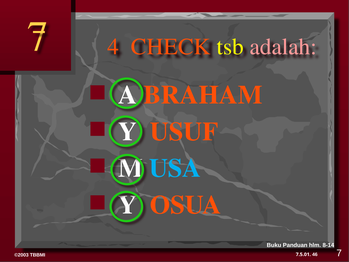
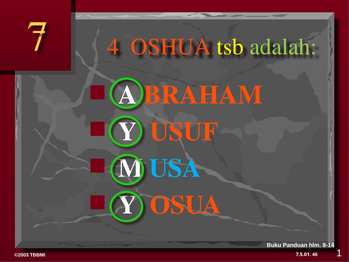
CHECK: CHECK -> OSHUA
adalah colour: pink -> light green
46 7: 7 -> 1
